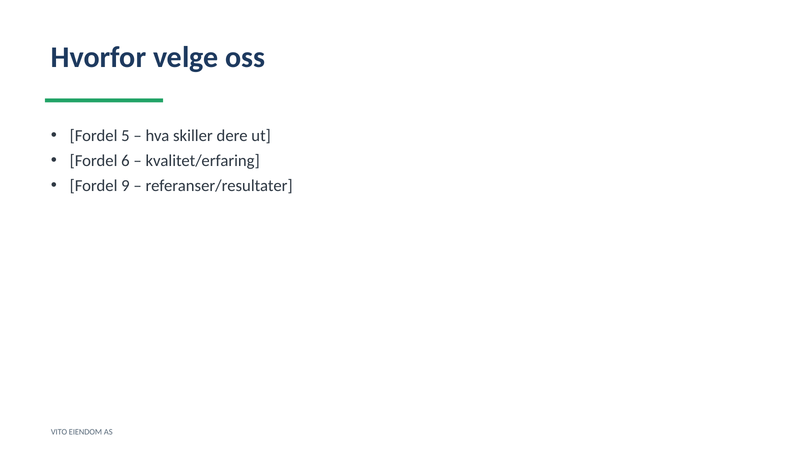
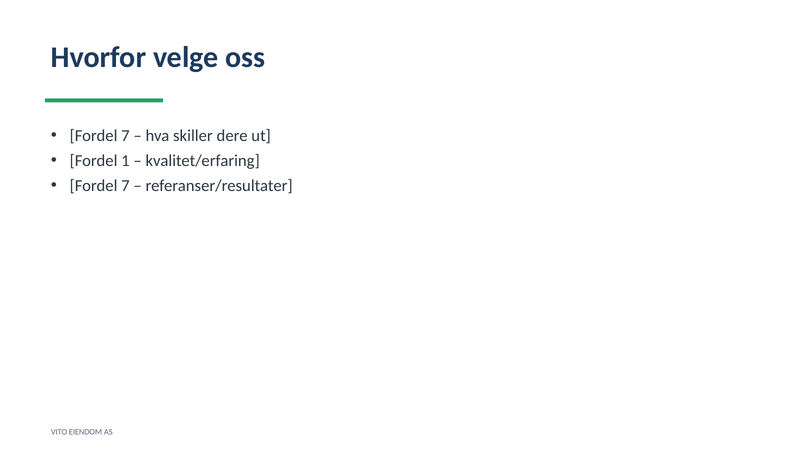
5 at (125, 135): 5 -> 7
6: 6 -> 1
9 at (125, 186): 9 -> 7
